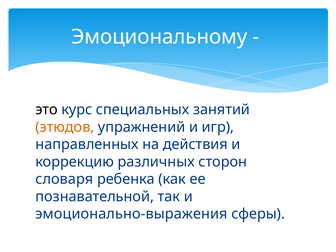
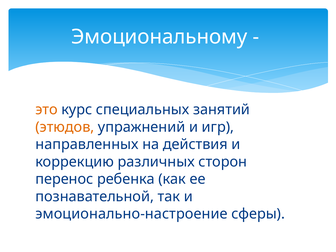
это colour: black -> orange
словаря: словаря -> перенос
эмоционально-выражения: эмоционально-выражения -> эмоционально-настроение
